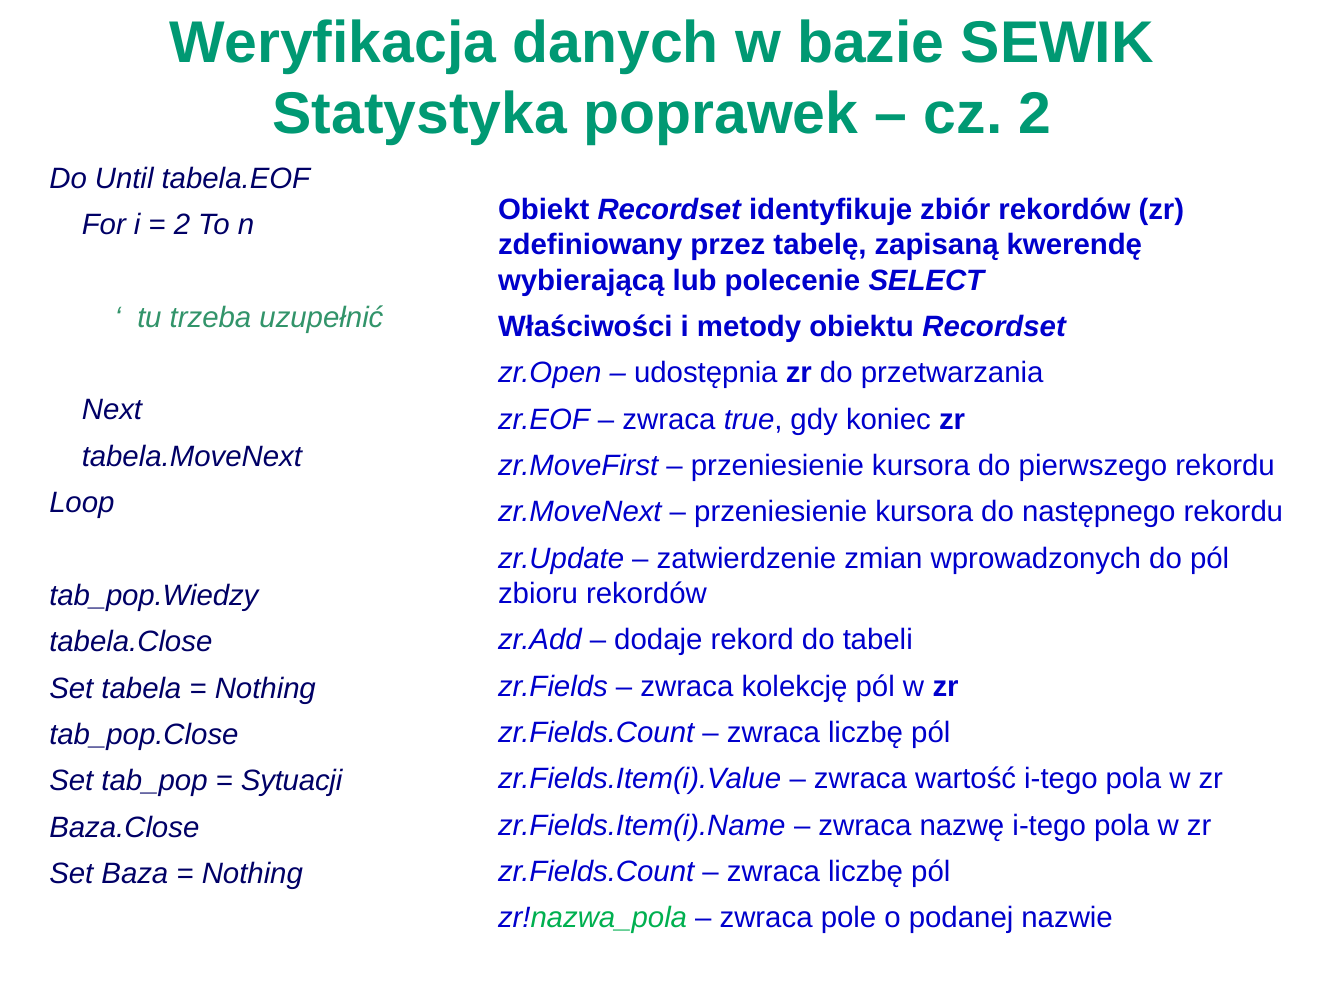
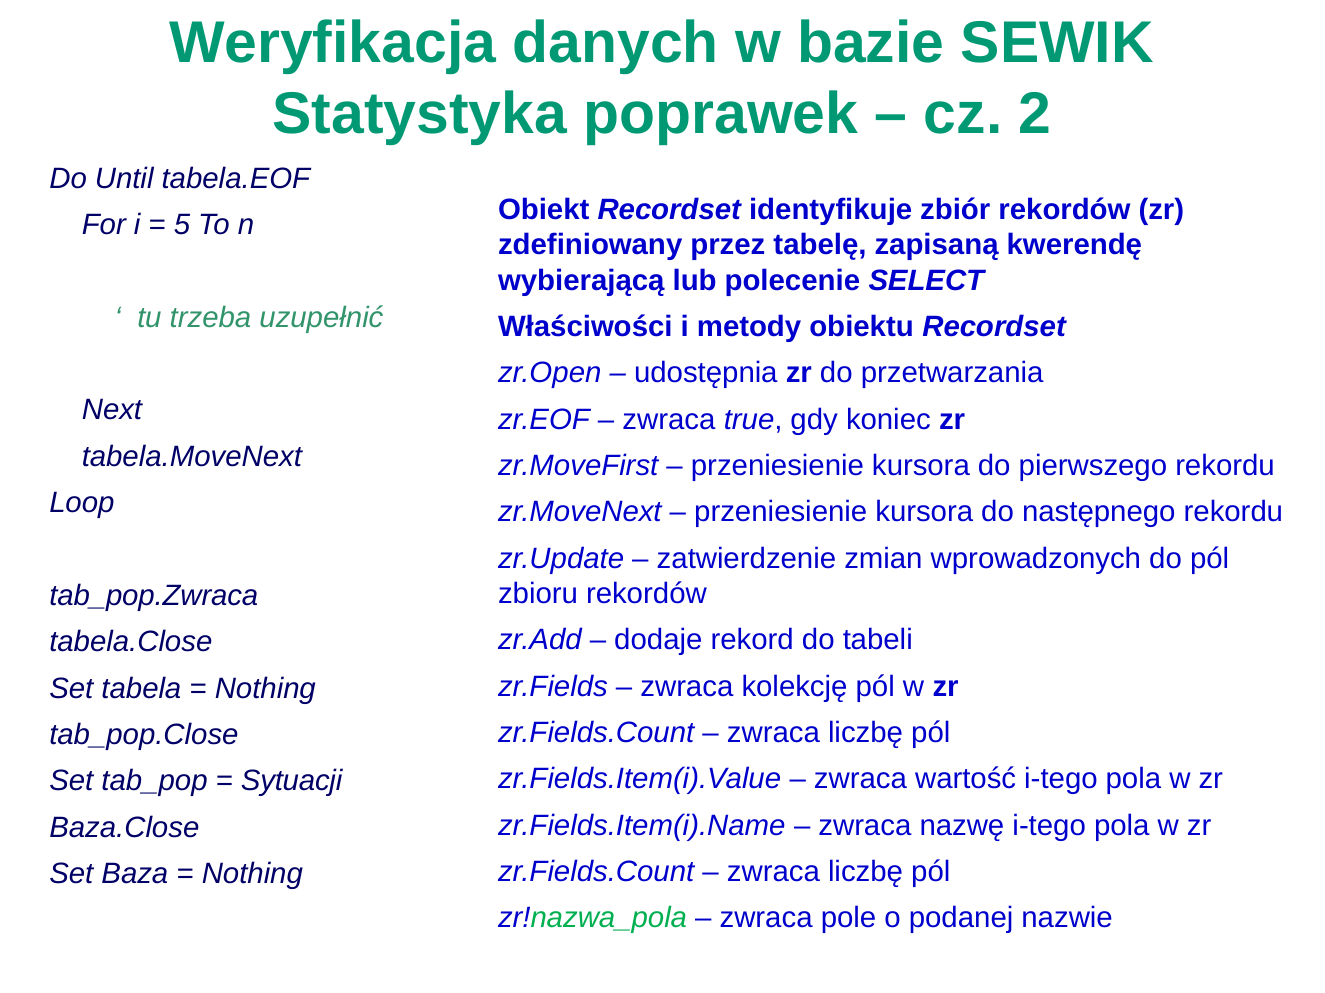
2 at (182, 225): 2 -> 5
tab_pop.Wiedzy: tab_pop.Wiedzy -> tab_pop.Zwraca
